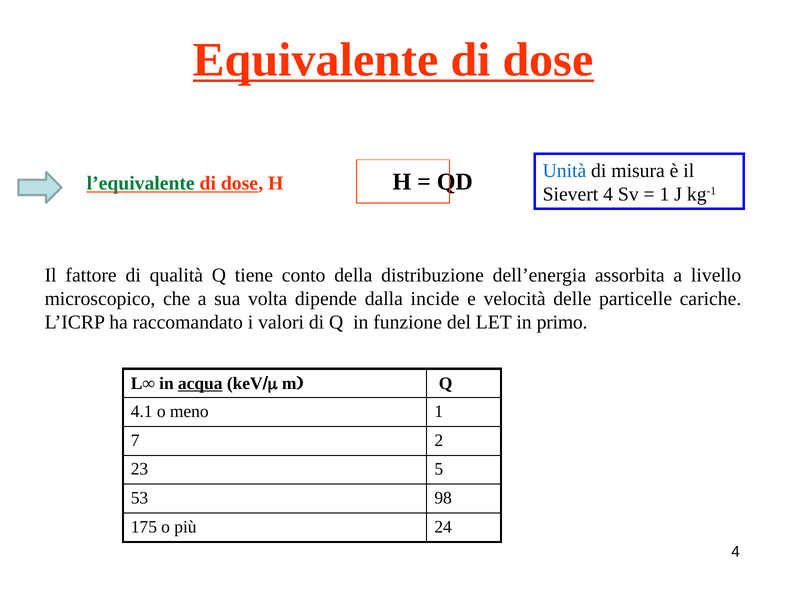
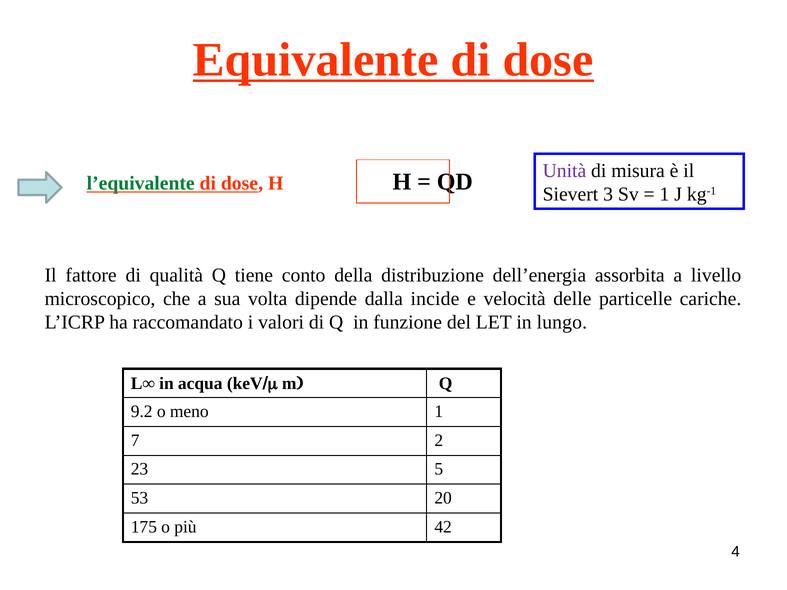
Unità colour: blue -> purple
Sievert 4: 4 -> 3
primo: primo -> lungo
acqua underline: present -> none
4.1: 4.1 -> 9.2
98: 98 -> 20
24: 24 -> 42
